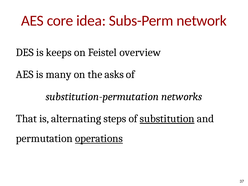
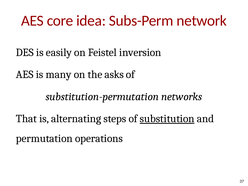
keeps: keeps -> easily
overview: overview -> inversion
operations underline: present -> none
